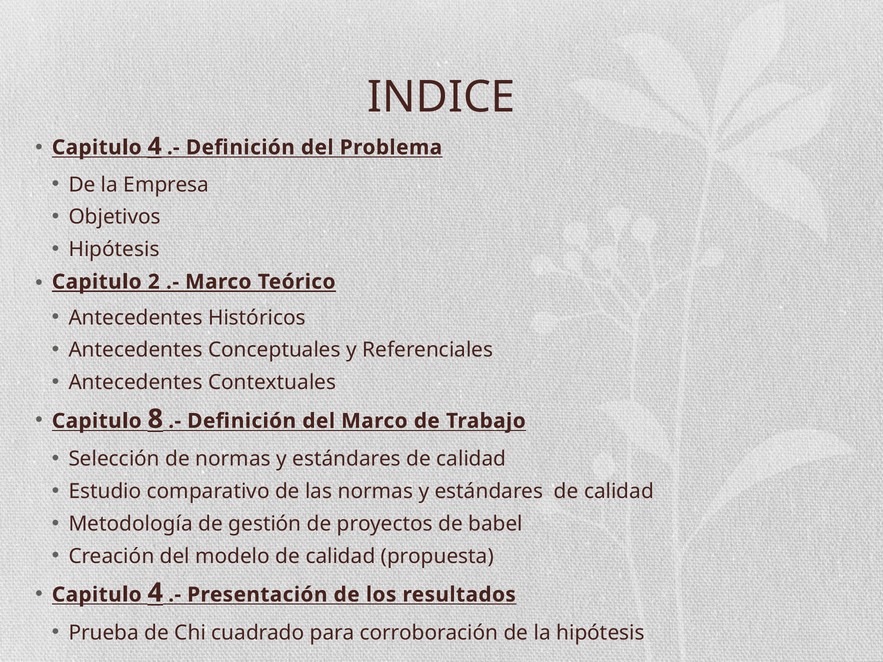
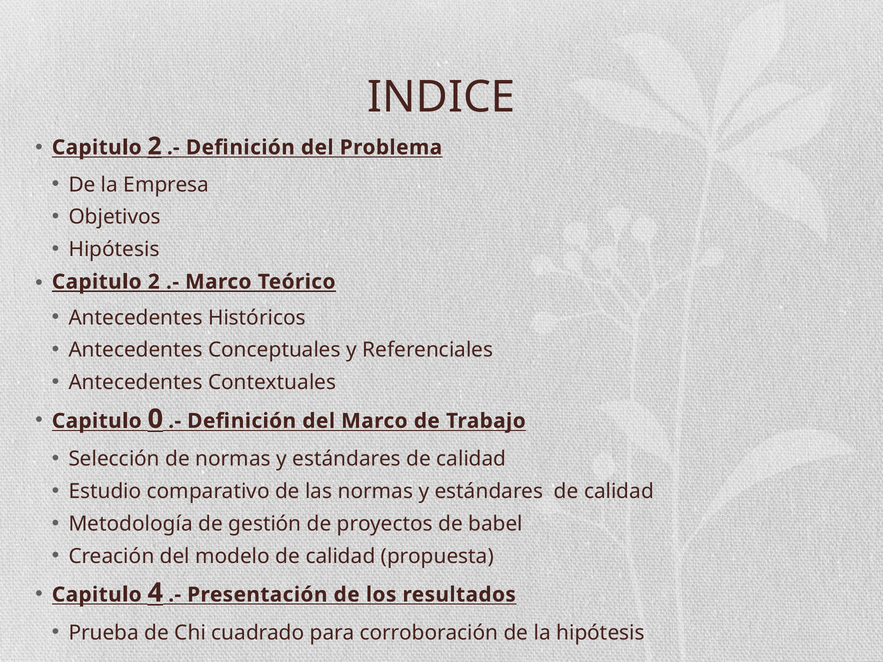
4 at (155, 146): 4 -> 2
8: 8 -> 0
